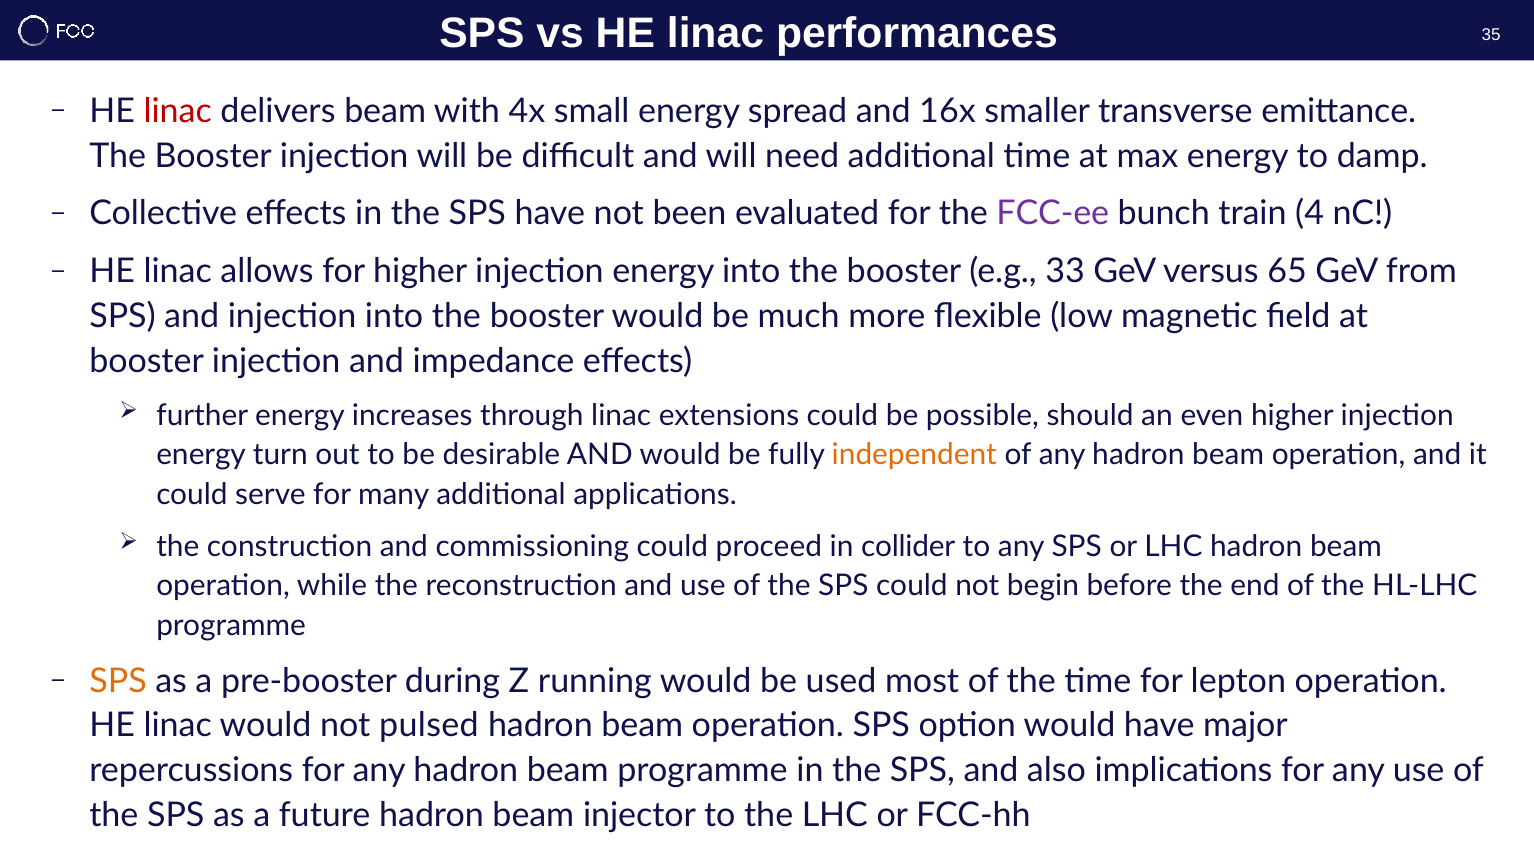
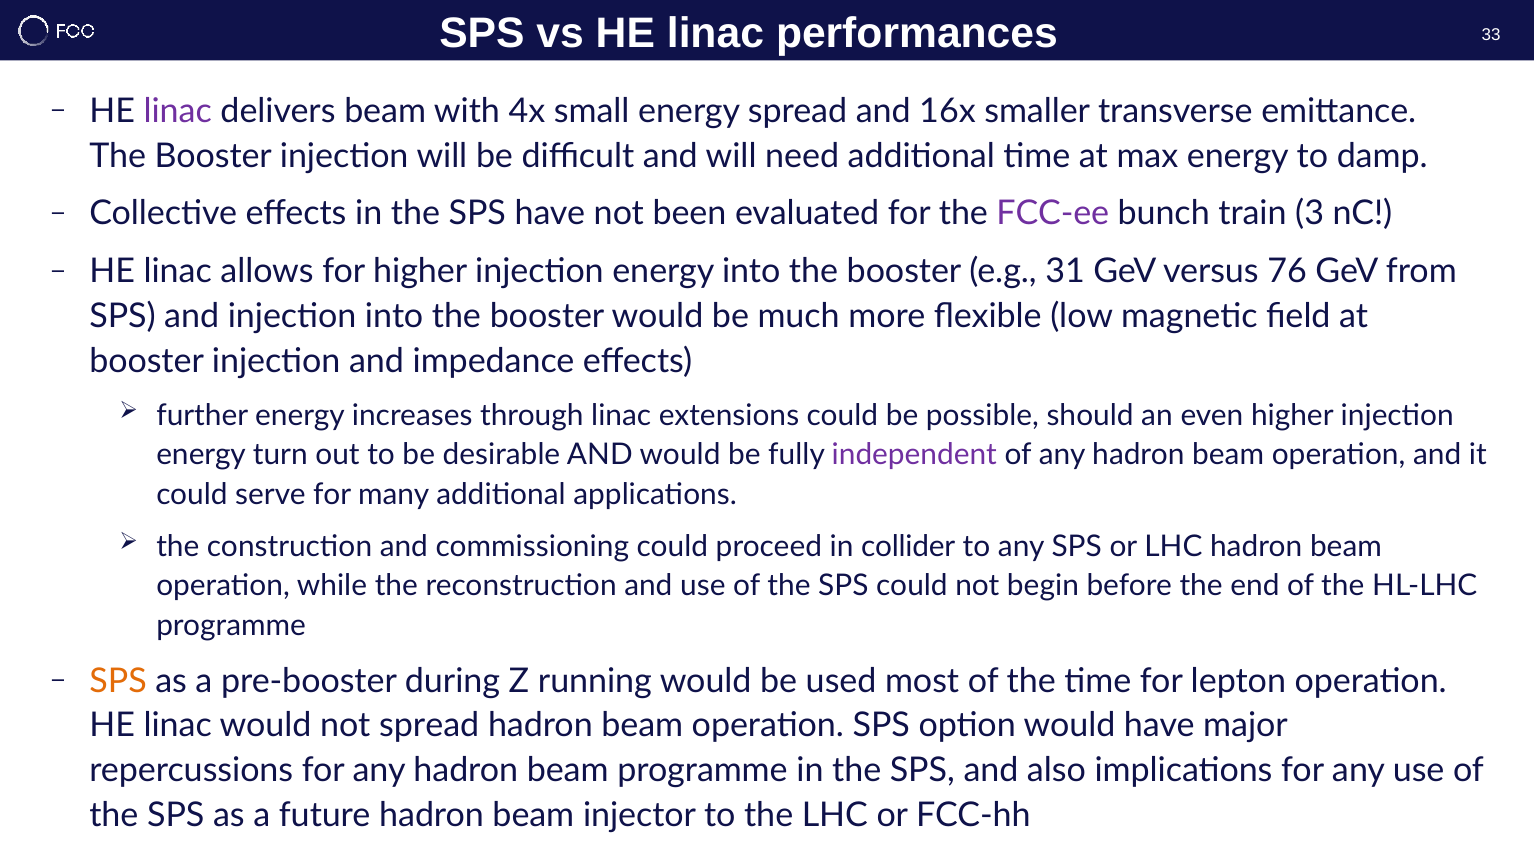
35: 35 -> 33
linac at (178, 111) colour: red -> purple
4: 4 -> 3
33: 33 -> 31
65: 65 -> 76
independent colour: orange -> purple
not pulsed: pulsed -> spread
